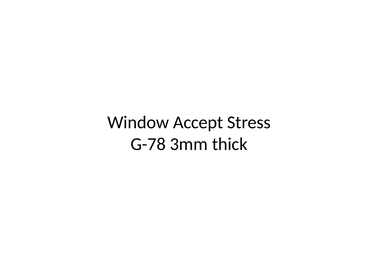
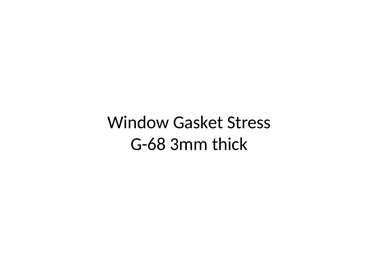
Accept: Accept -> Gasket
G-78: G-78 -> G-68
